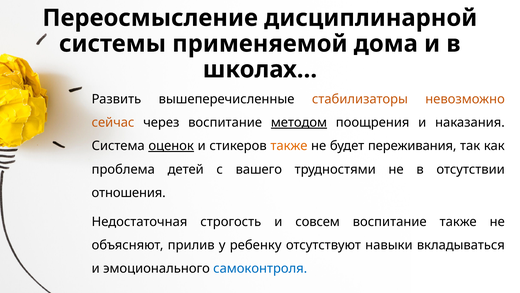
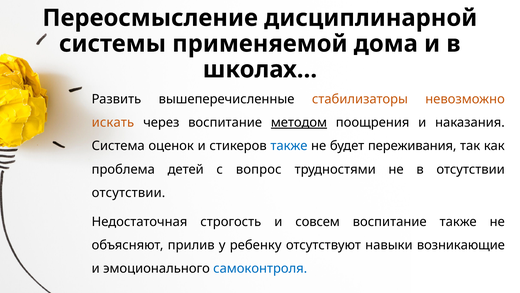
сейчас: сейчас -> искать
оценок underline: present -> none
также at (289, 146) colour: orange -> blue
вашего: вашего -> вопрос
отношения at (129, 193): отношения -> отсутствии
вкладываться: вкладываться -> возникающие
